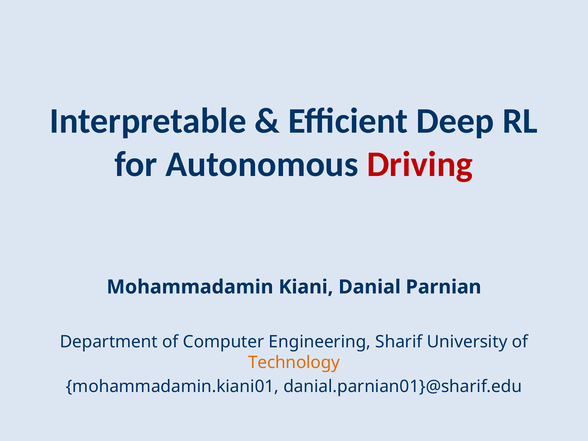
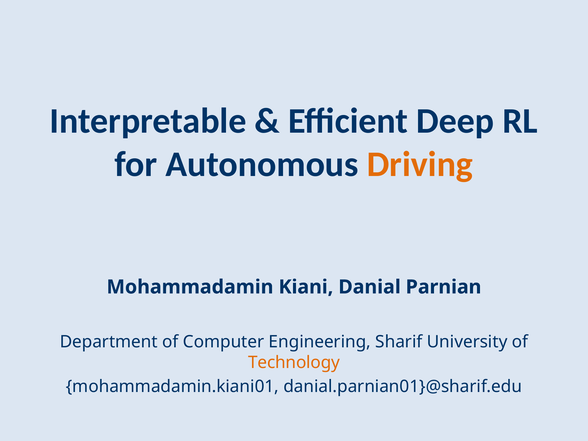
Driving colour: red -> orange
